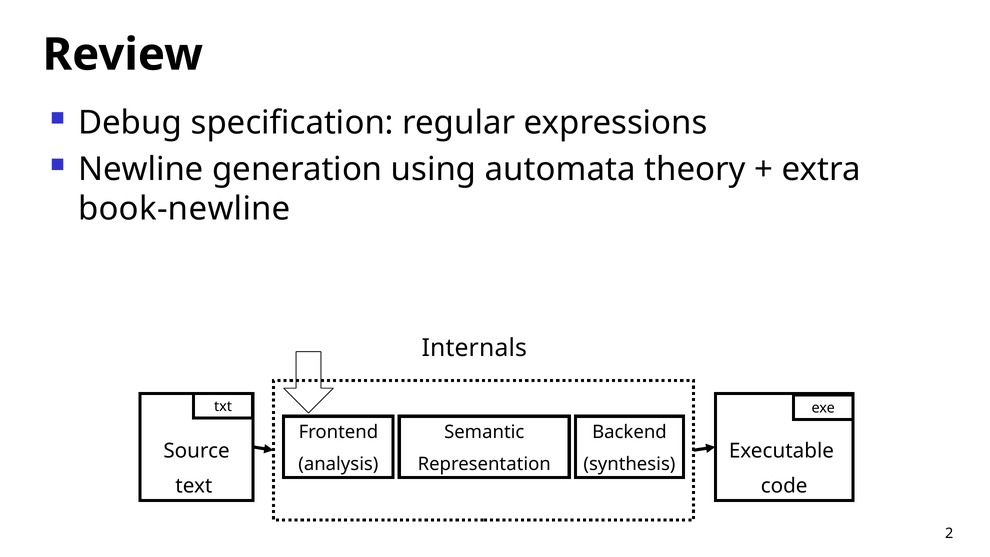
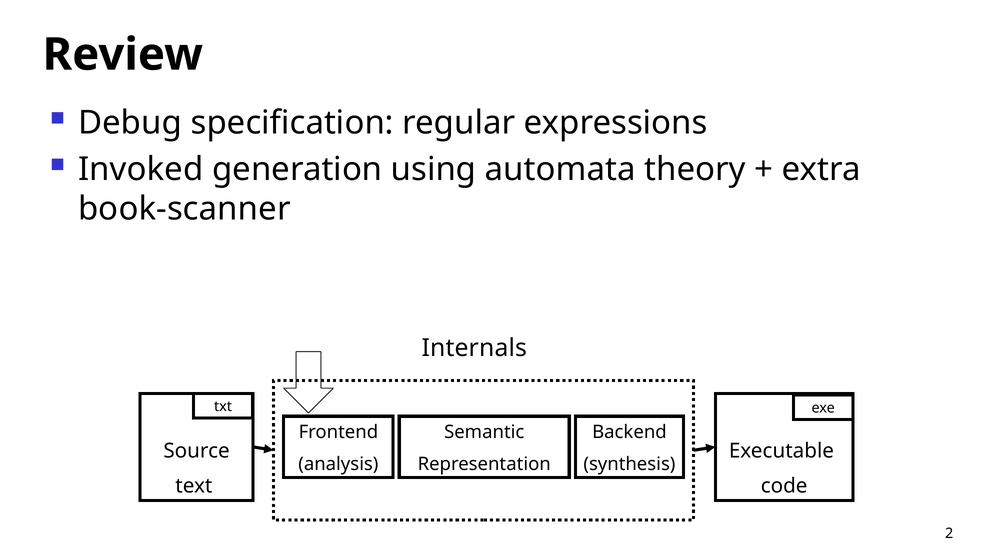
Newline: Newline -> Invoked
book-newline: book-newline -> book-scanner
